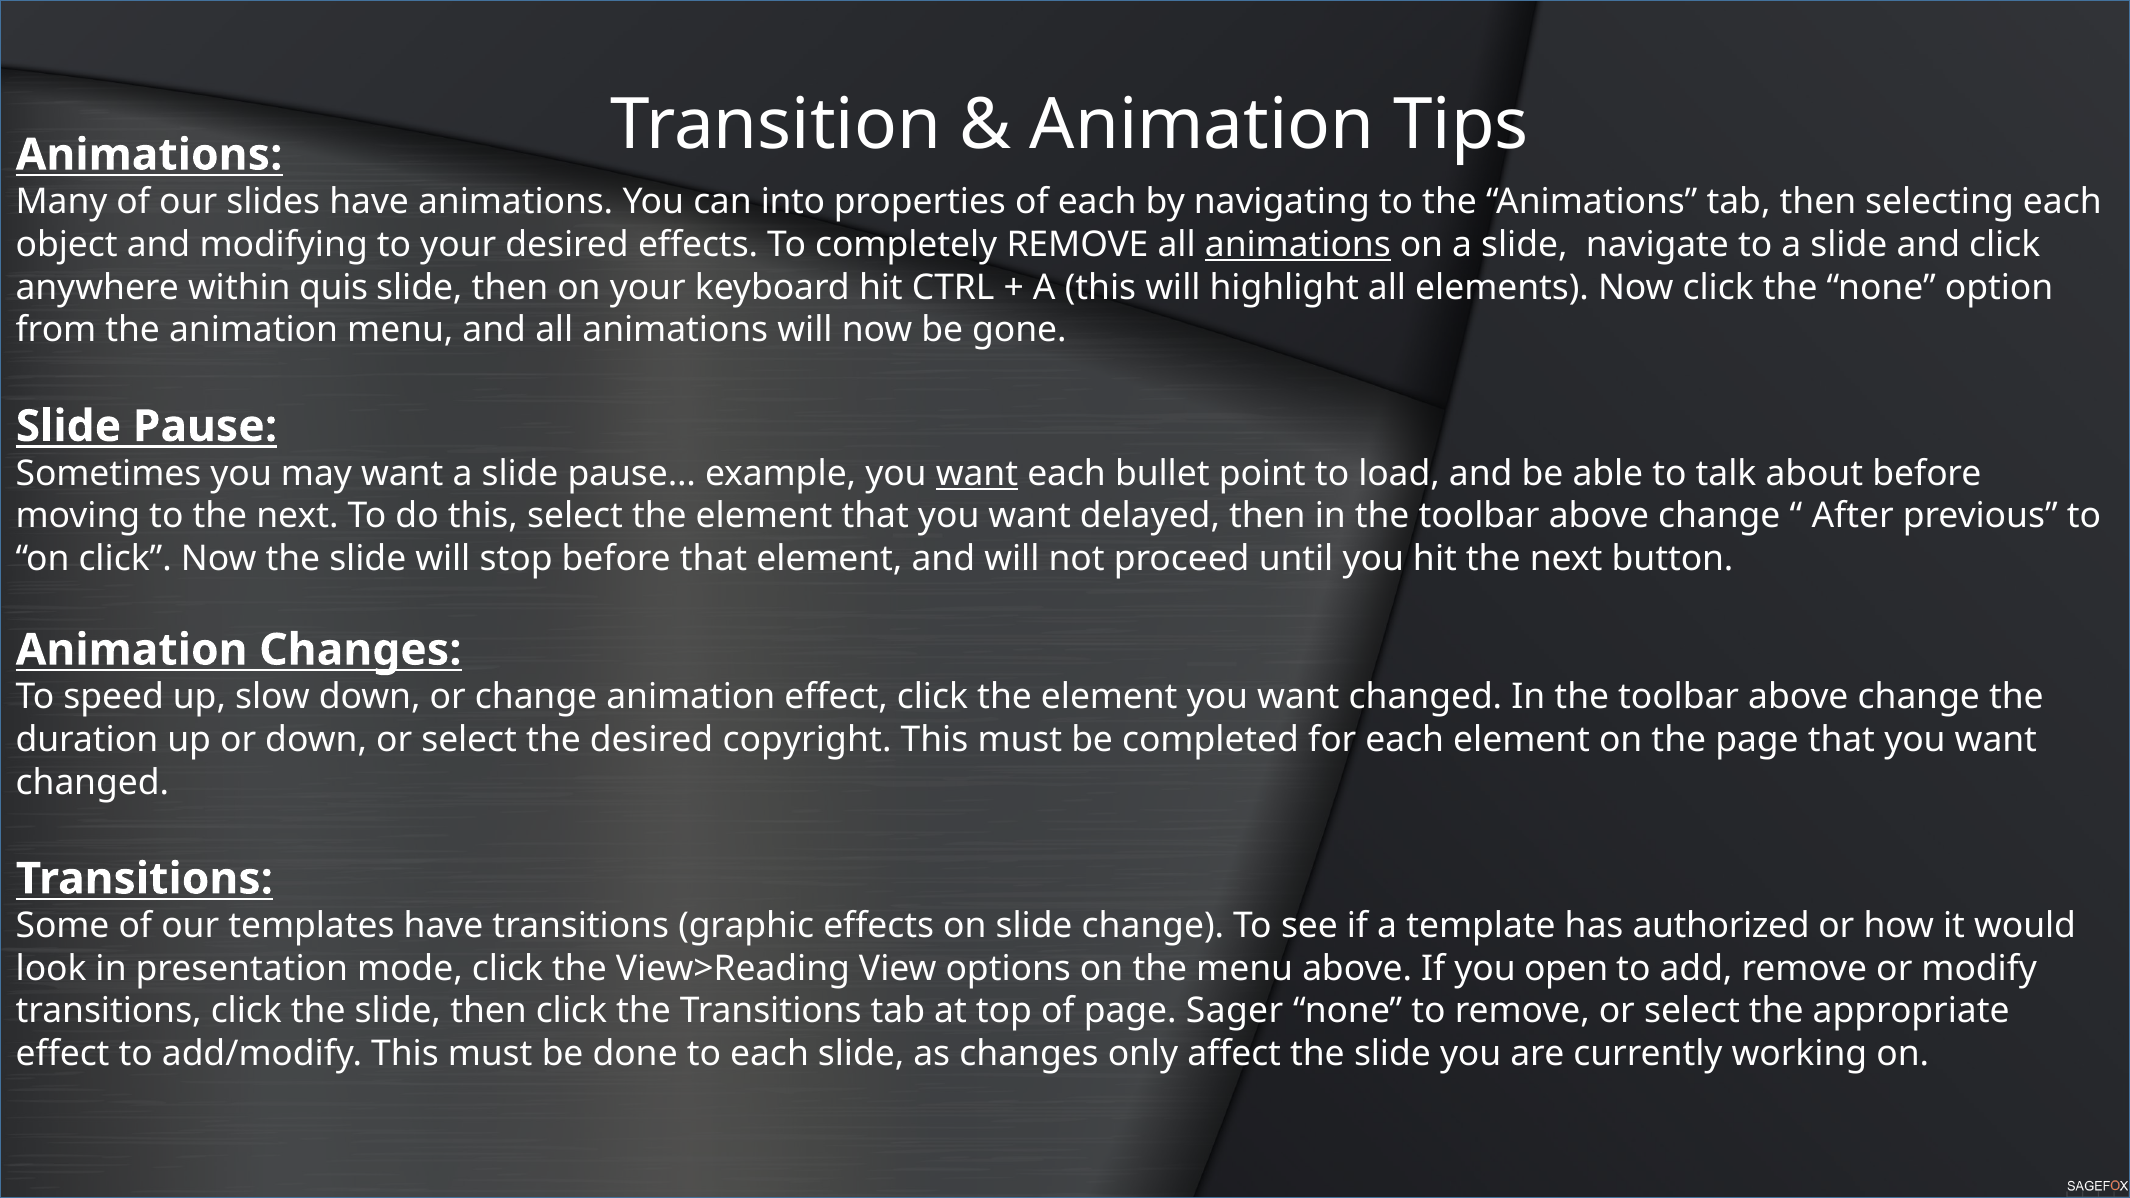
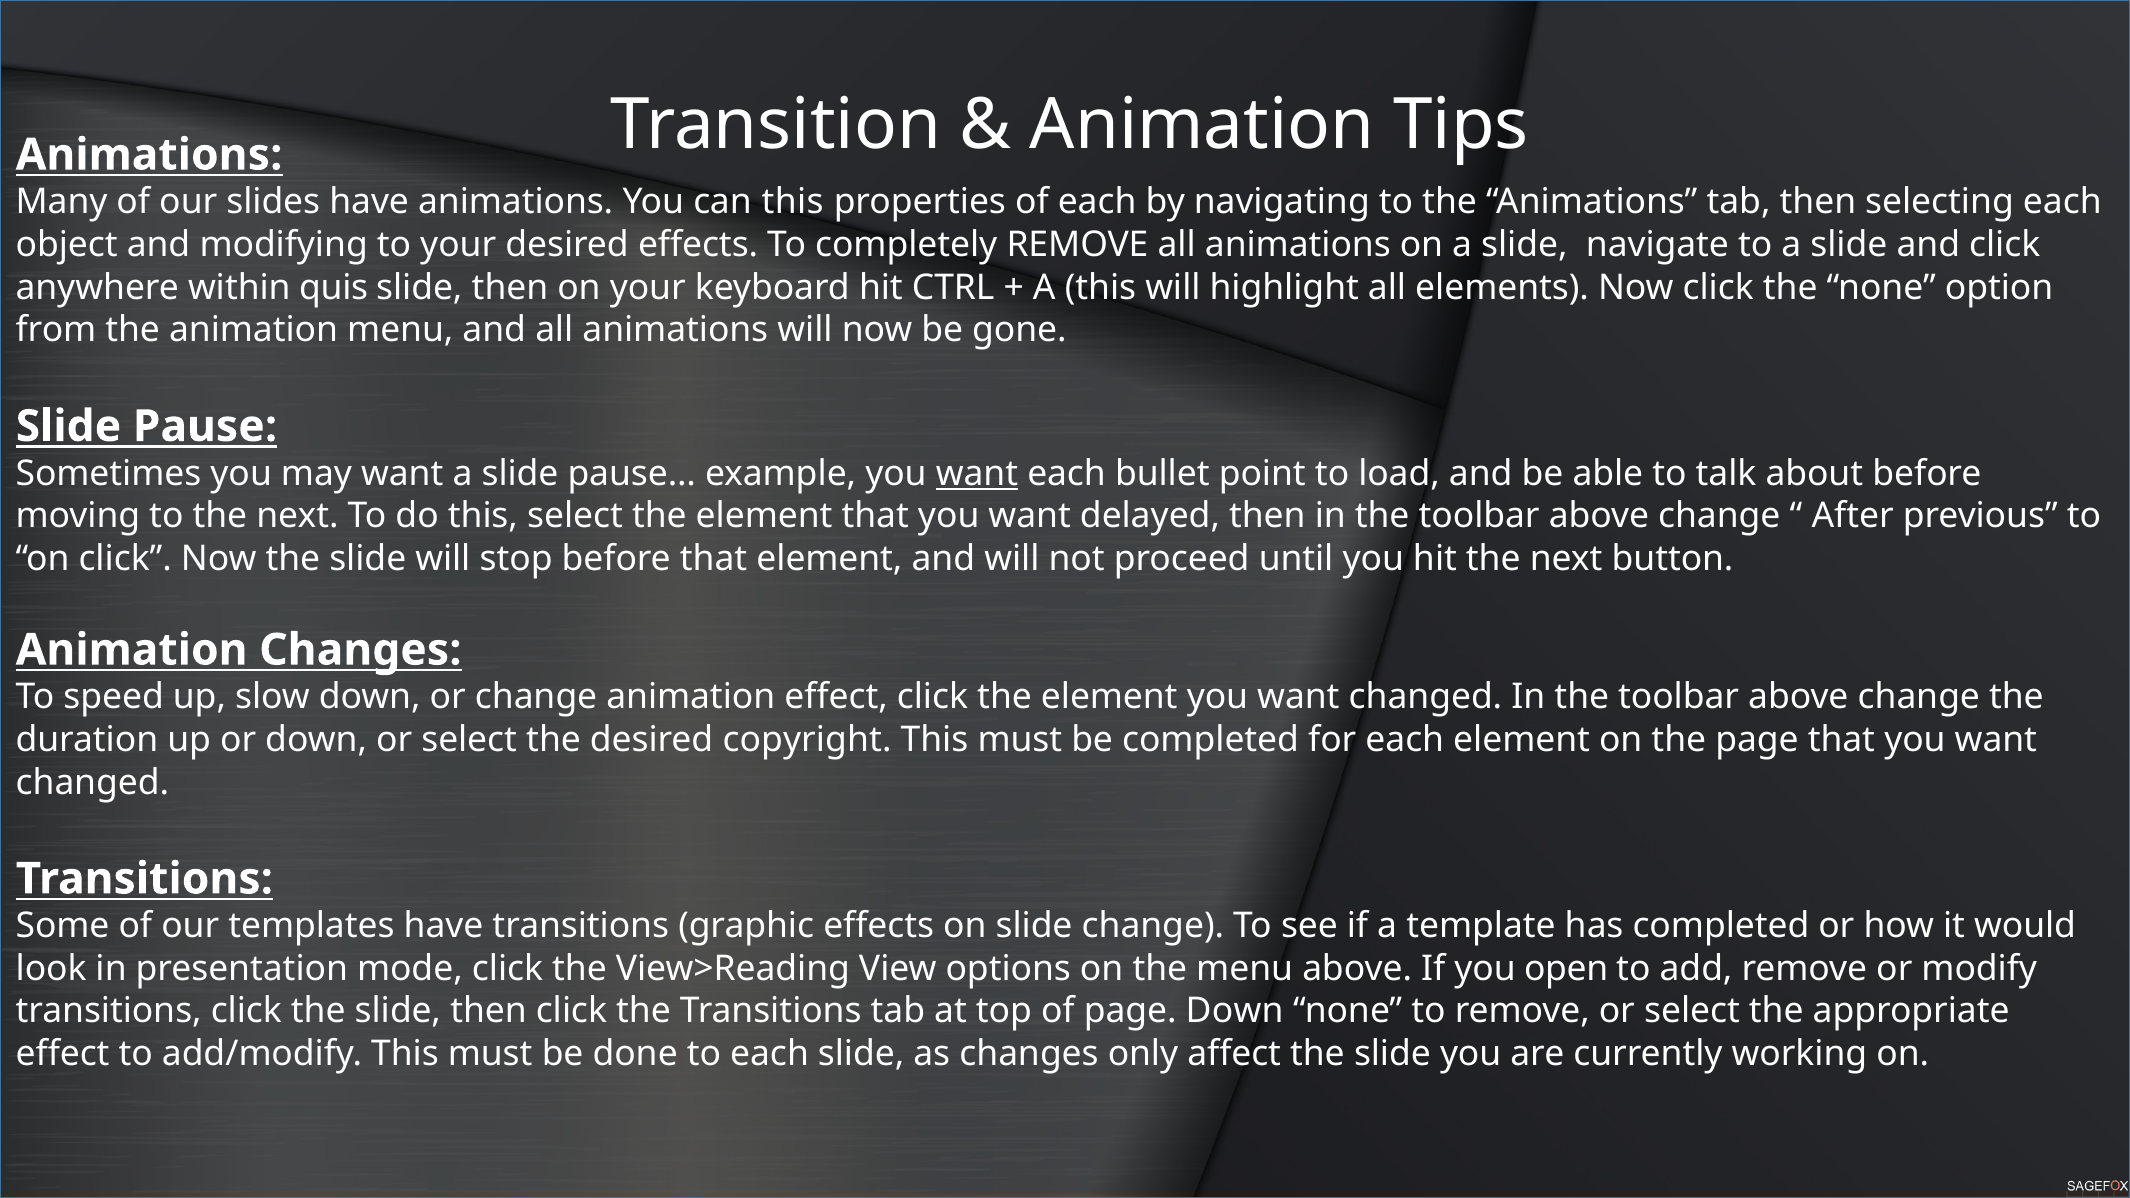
can into: into -> this
animations at (1298, 245) underline: present -> none
has authorized: authorized -> completed
page Sager: Sager -> Down
